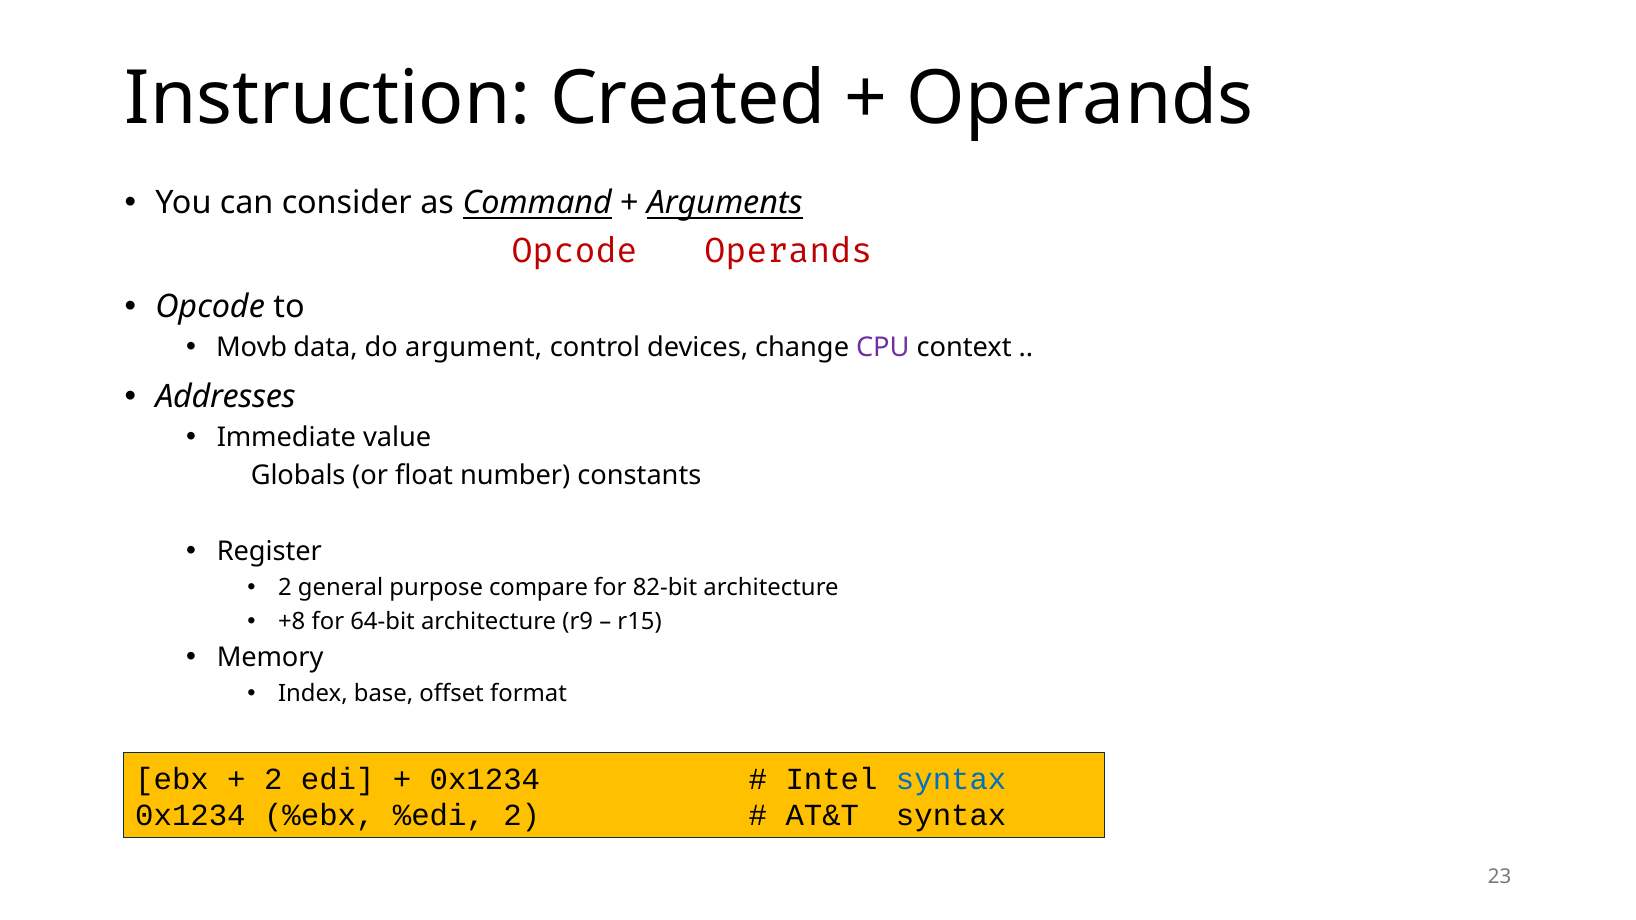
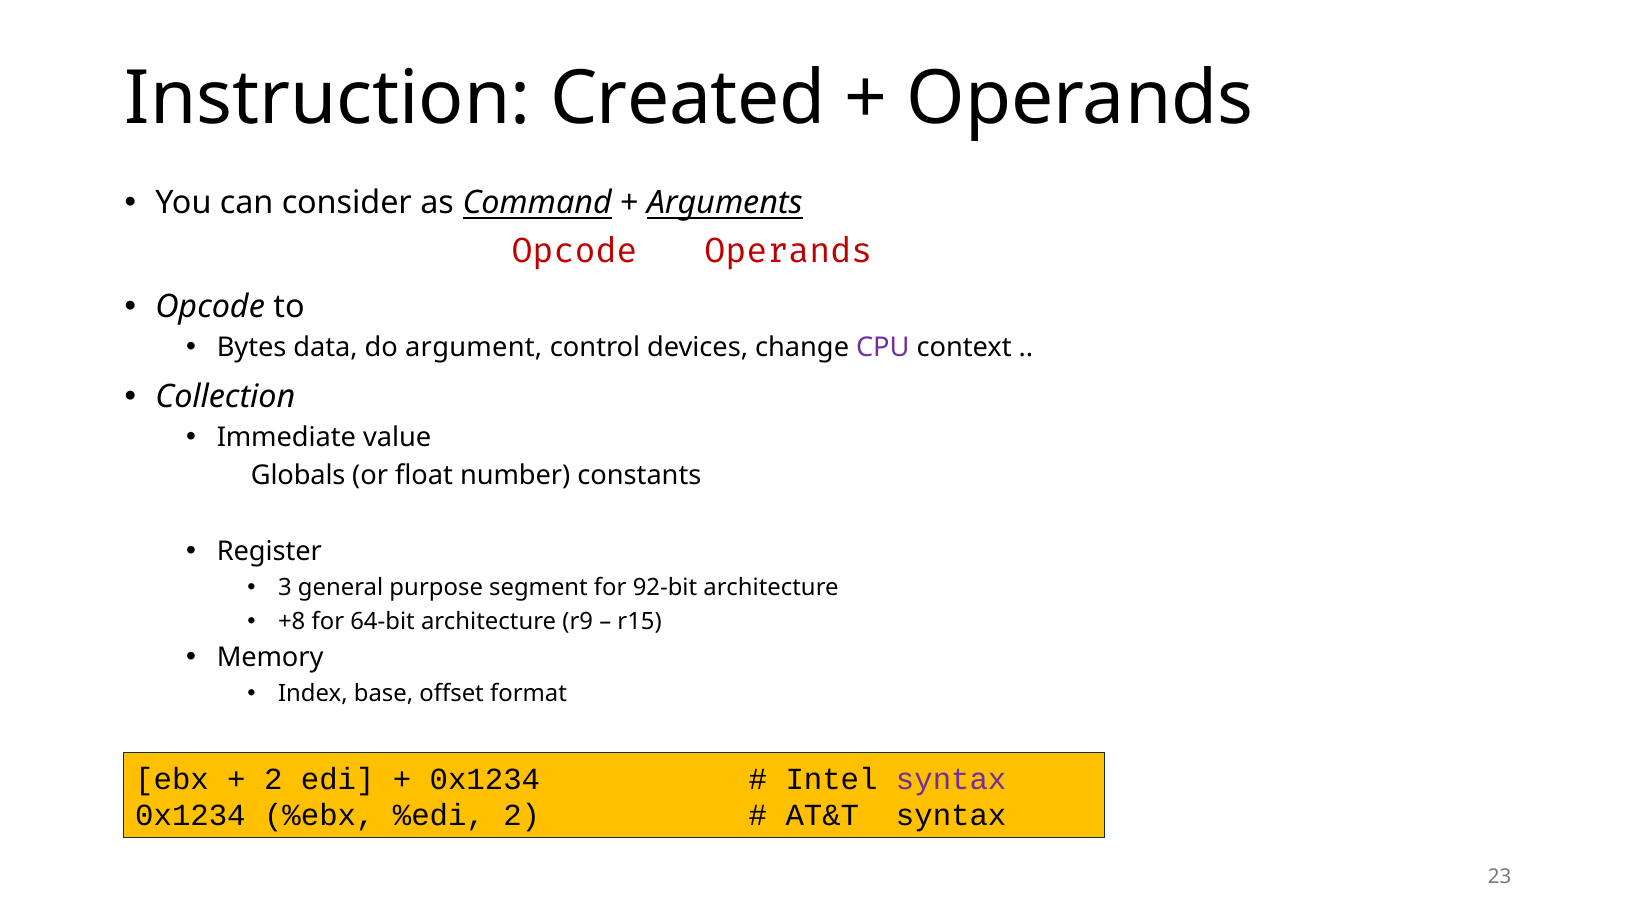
Movb: Movb -> Bytes
Addresses: Addresses -> Collection
2 at (285, 588): 2 -> 3
compare: compare -> segment
82-bit: 82-bit -> 92-bit
syntax at (951, 779) colour: blue -> purple
